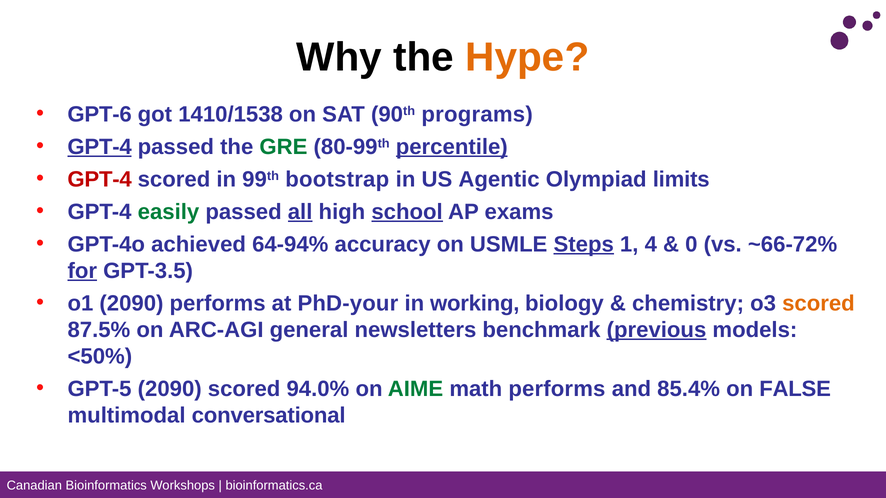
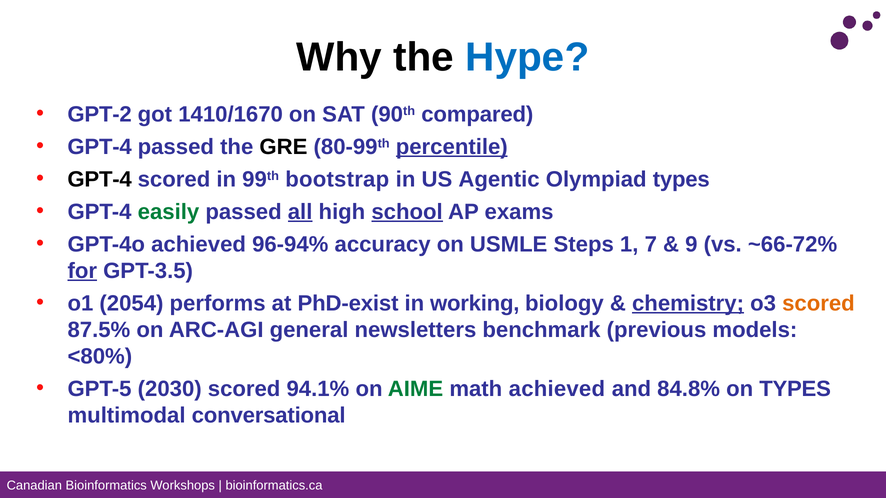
Hype colour: orange -> blue
GPT-6: GPT-6 -> GPT-2
1410/1538: 1410/1538 -> 1410/1670
programs: programs -> compared
GPT-4 at (100, 147) underline: present -> none
GRE colour: green -> black
GPT-4 at (100, 179) colour: red -> black
Olympiad limits: limits -> types
64-94%: 64-94% -> 96-94%
Steps underline: present -> none
4: 4 -> 7
0: 0 -> 9
o1 2090: 2090 -> 2054
PhD-your: PhD-your -> PhD-exist
chemistry underline: none -> present
previous underline: present -> none
<50%: <50% -> <80%
GPT-5 2090: 2090 -> 2030
94.0%: 94.0% -> 94.1%
math performs: performs -> achieved
85.4%: 85.4% -> 84.8%
on FALSE: FALSE -> TYPES
